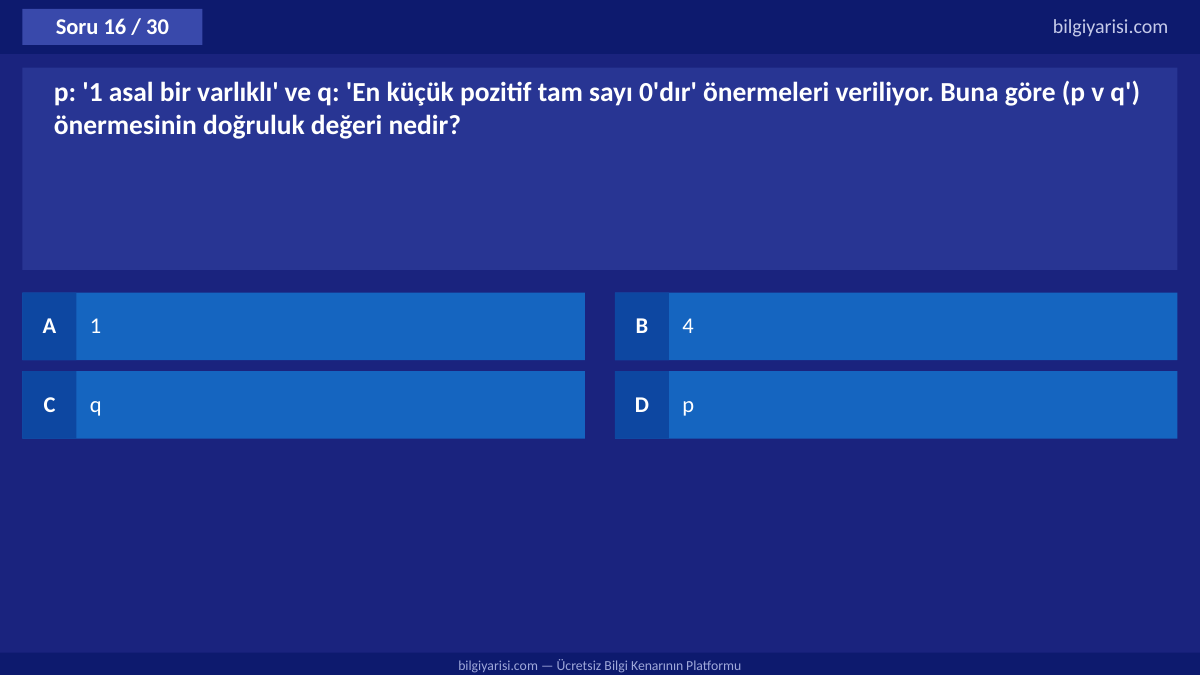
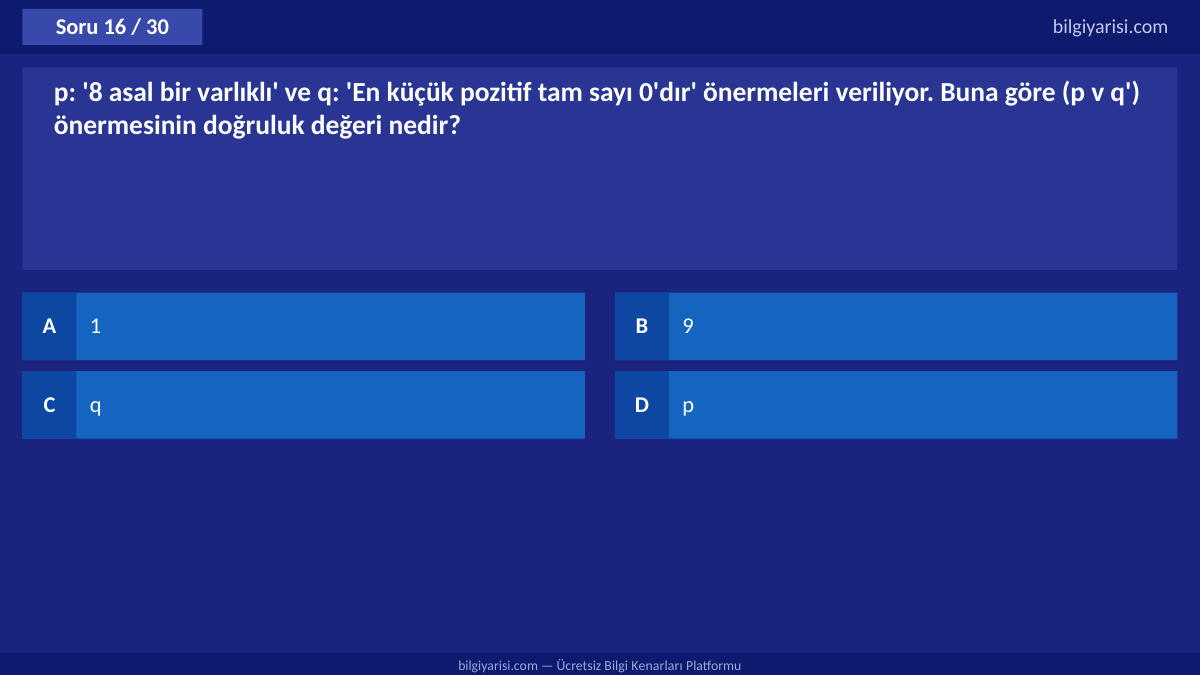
p 1: 1 -> 8
4: 4 -> 9
Kenarının: Kenarının -> Kenarları
